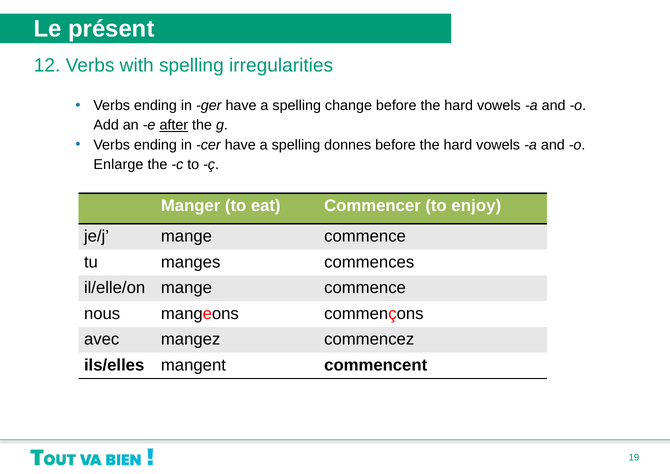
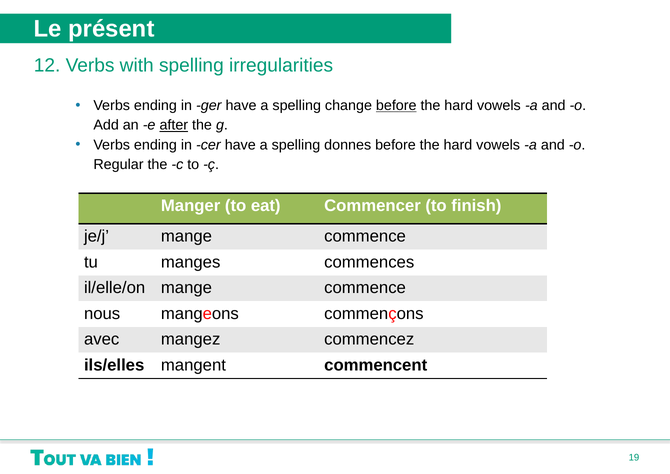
before at (396, 106) underline: none -> present
Enlarge: Enlarge -> Regular
enjoy: enjoy -> finish
